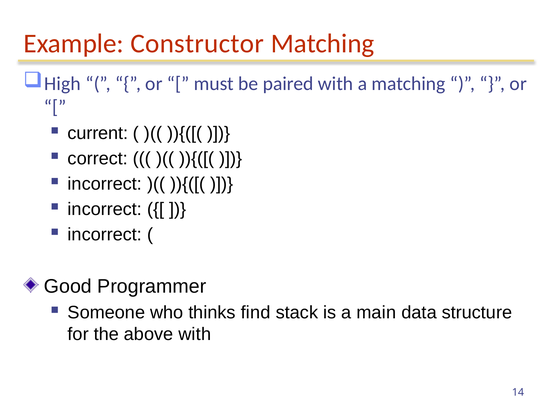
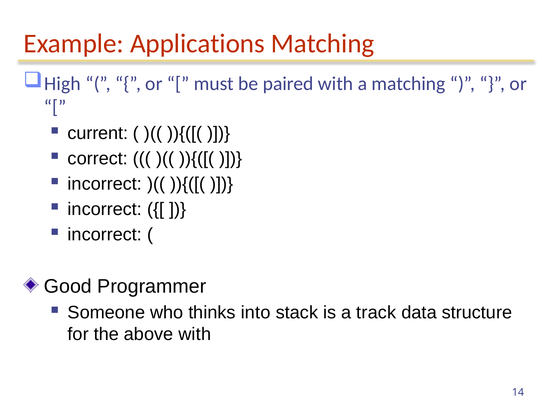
Constructor: Constructor -> Applications
find: find -> into
main: main -> track
